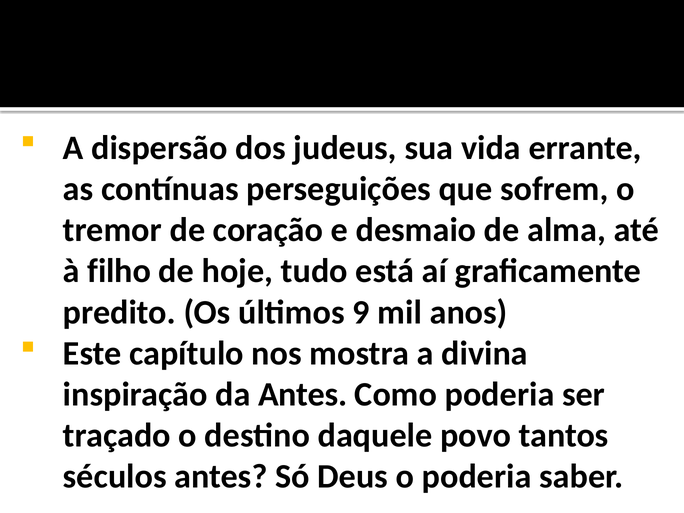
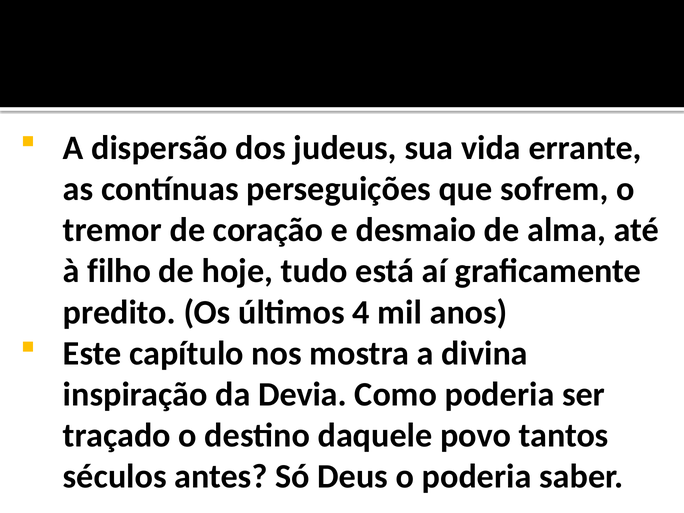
9: 9 -> 4
da Antes: Antes -> Devia
